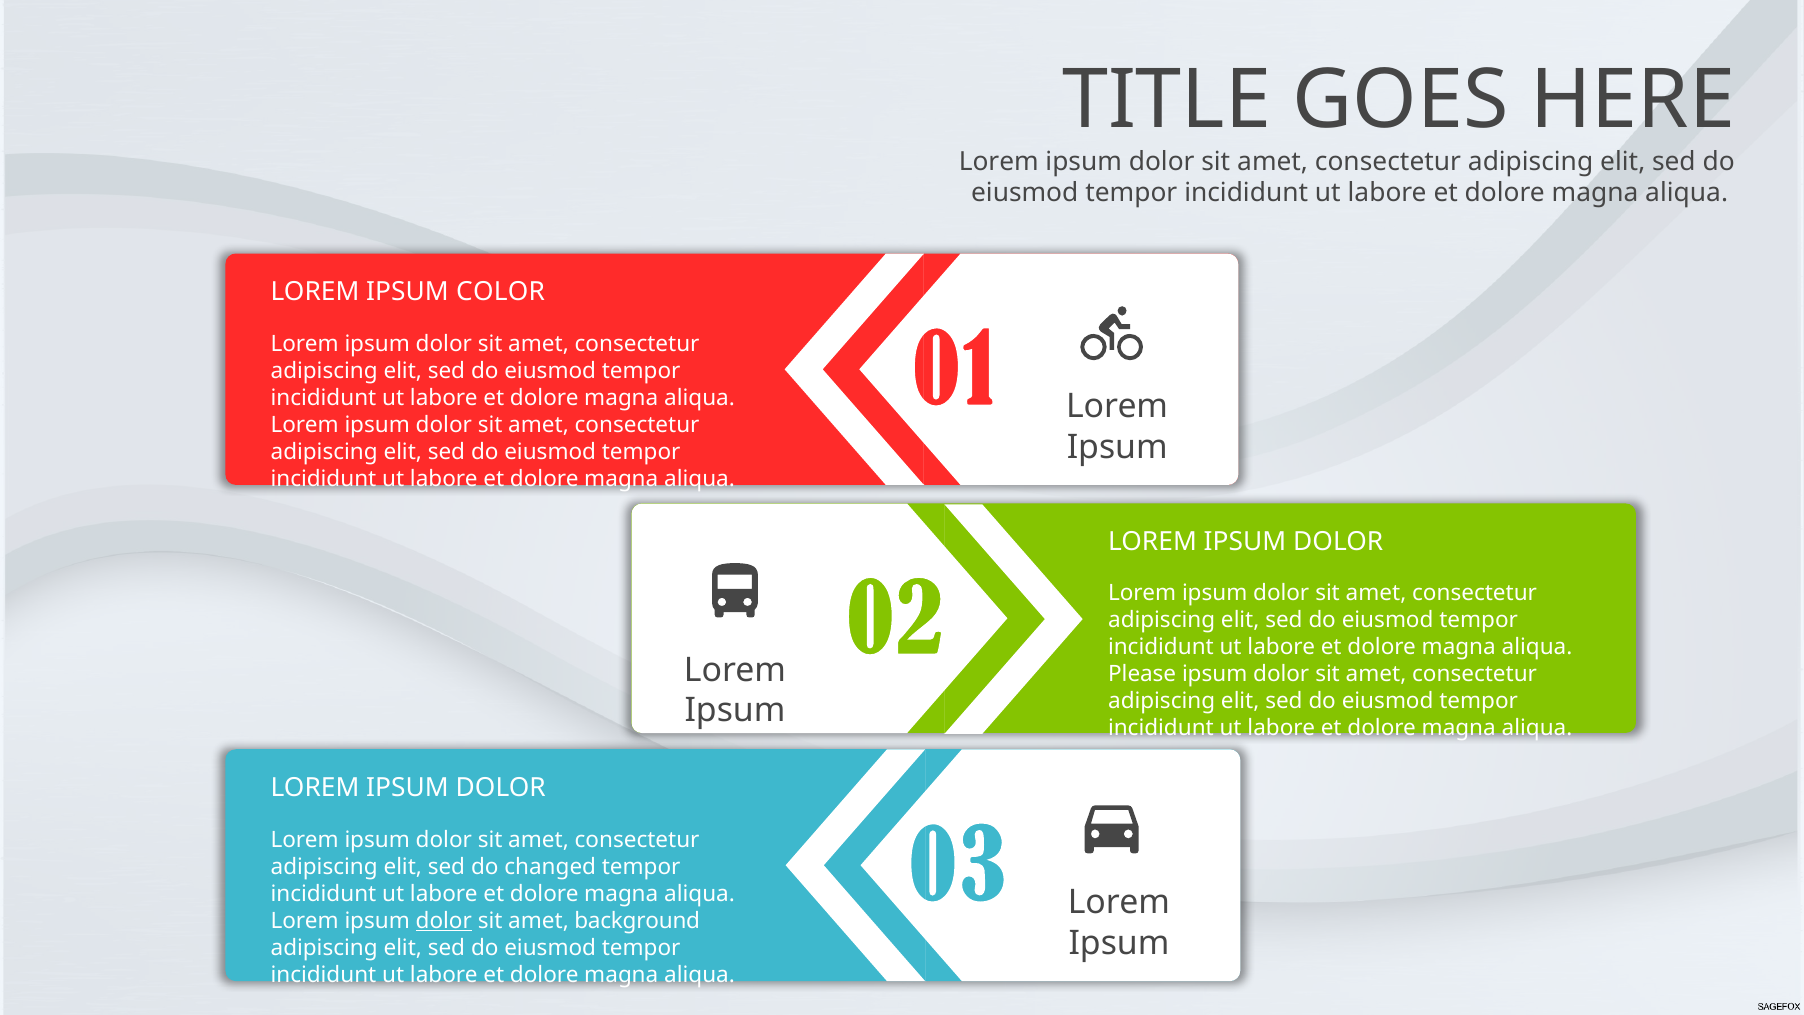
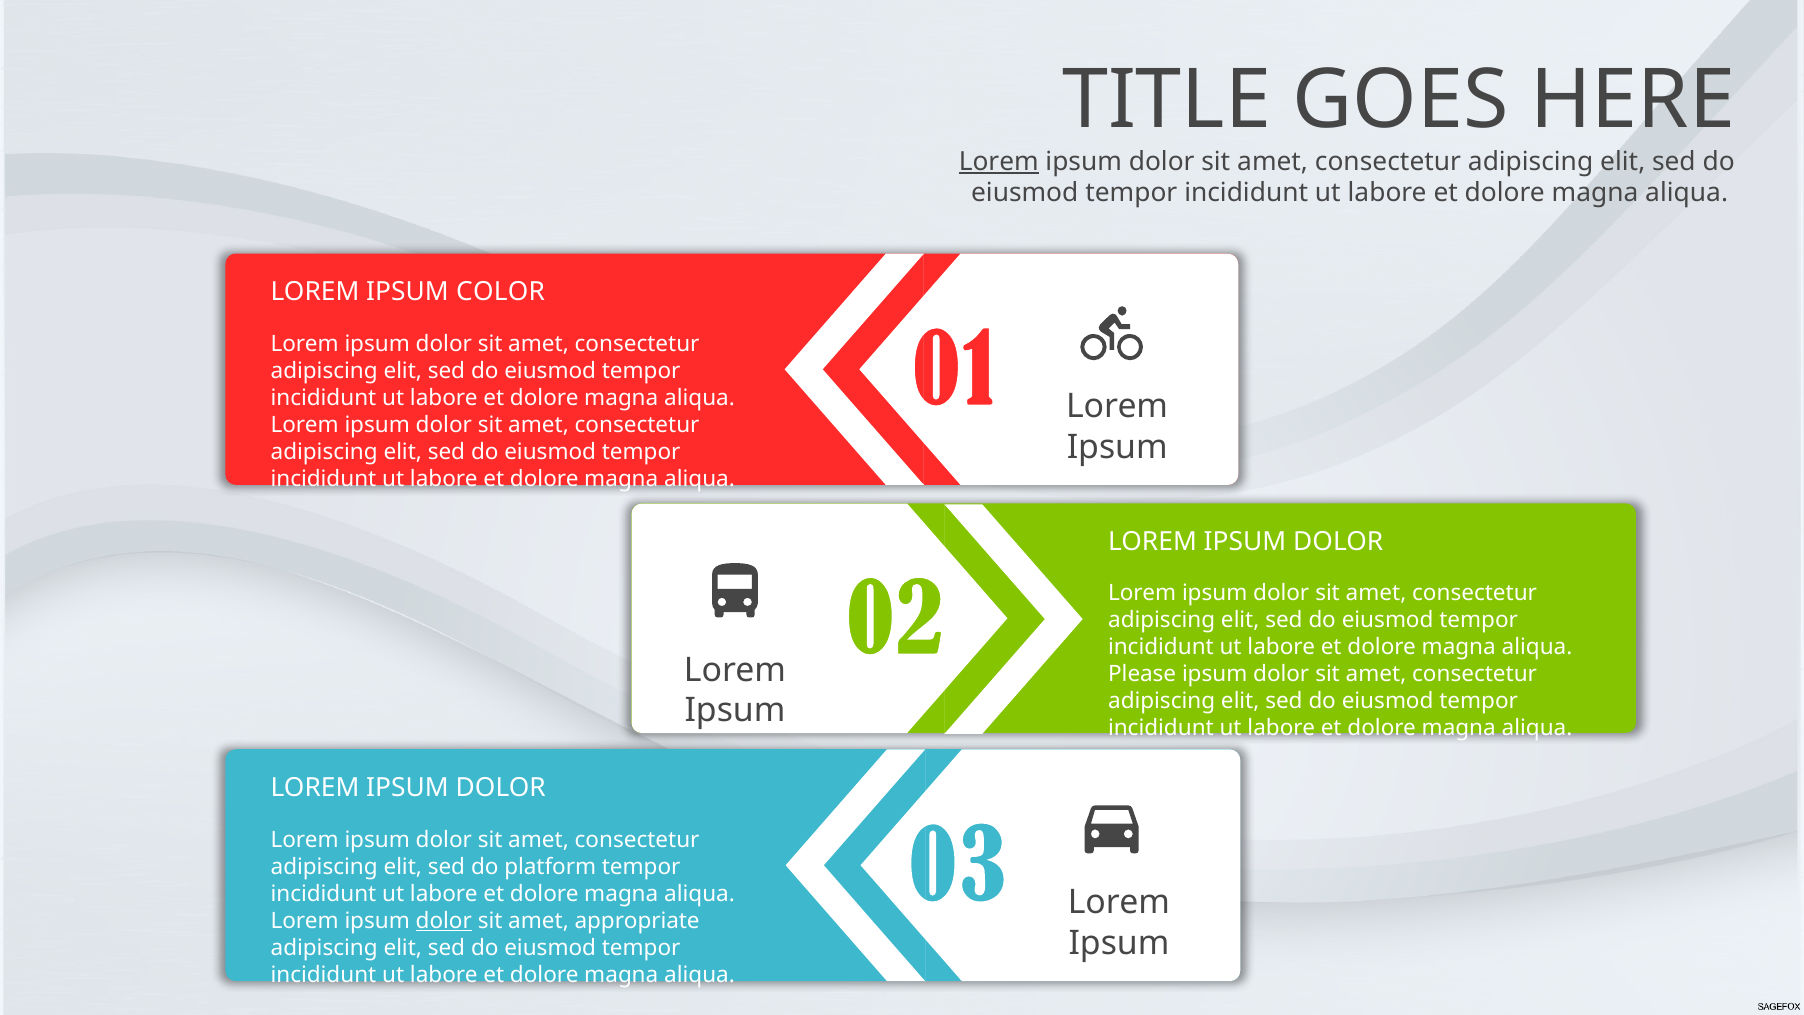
Lorem at (999, 162) underline: none -> present
changed: changed -> platform
background: background -> appropriate
